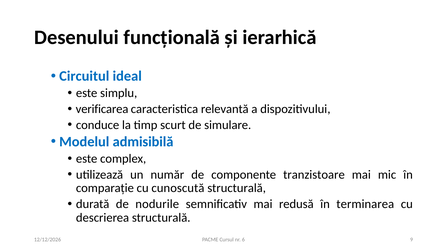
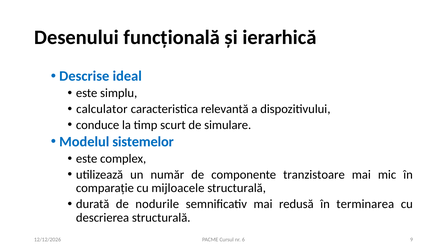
Circuitul: Circuitul -> Descrise
verificarea: verificarea -> calculator
admisibilă: admisibilă -> sistemelor
cunoscută: cunoscută -> mijloacele
